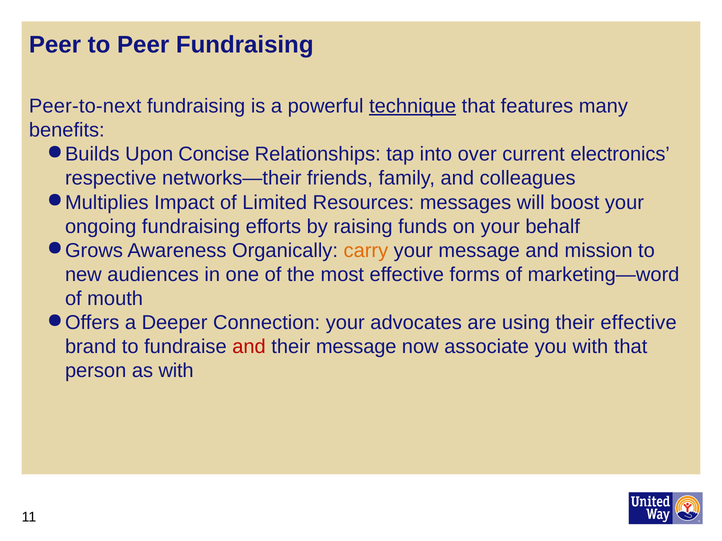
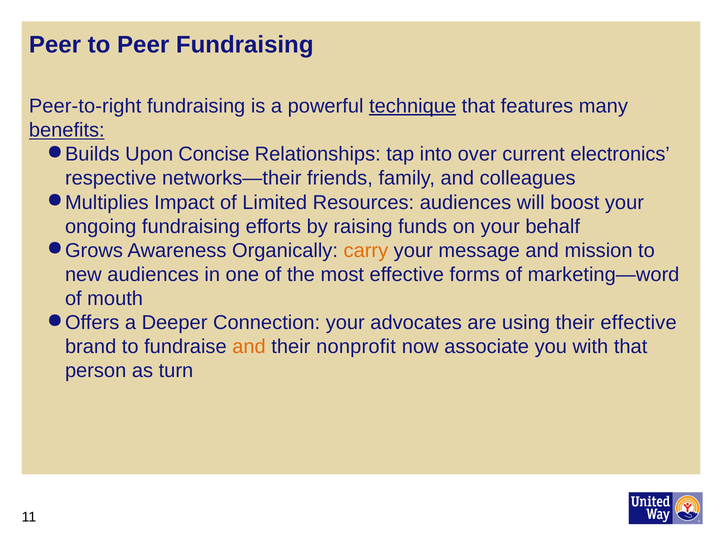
Peer-to-next: Peer-to-next -> Peer-to-right
benefits underline: none -> present
Resources messages: messages -> audiences
and at (249, 347) colour: red -> orange
their message: message -> nonprofit
as with: with -> turn
